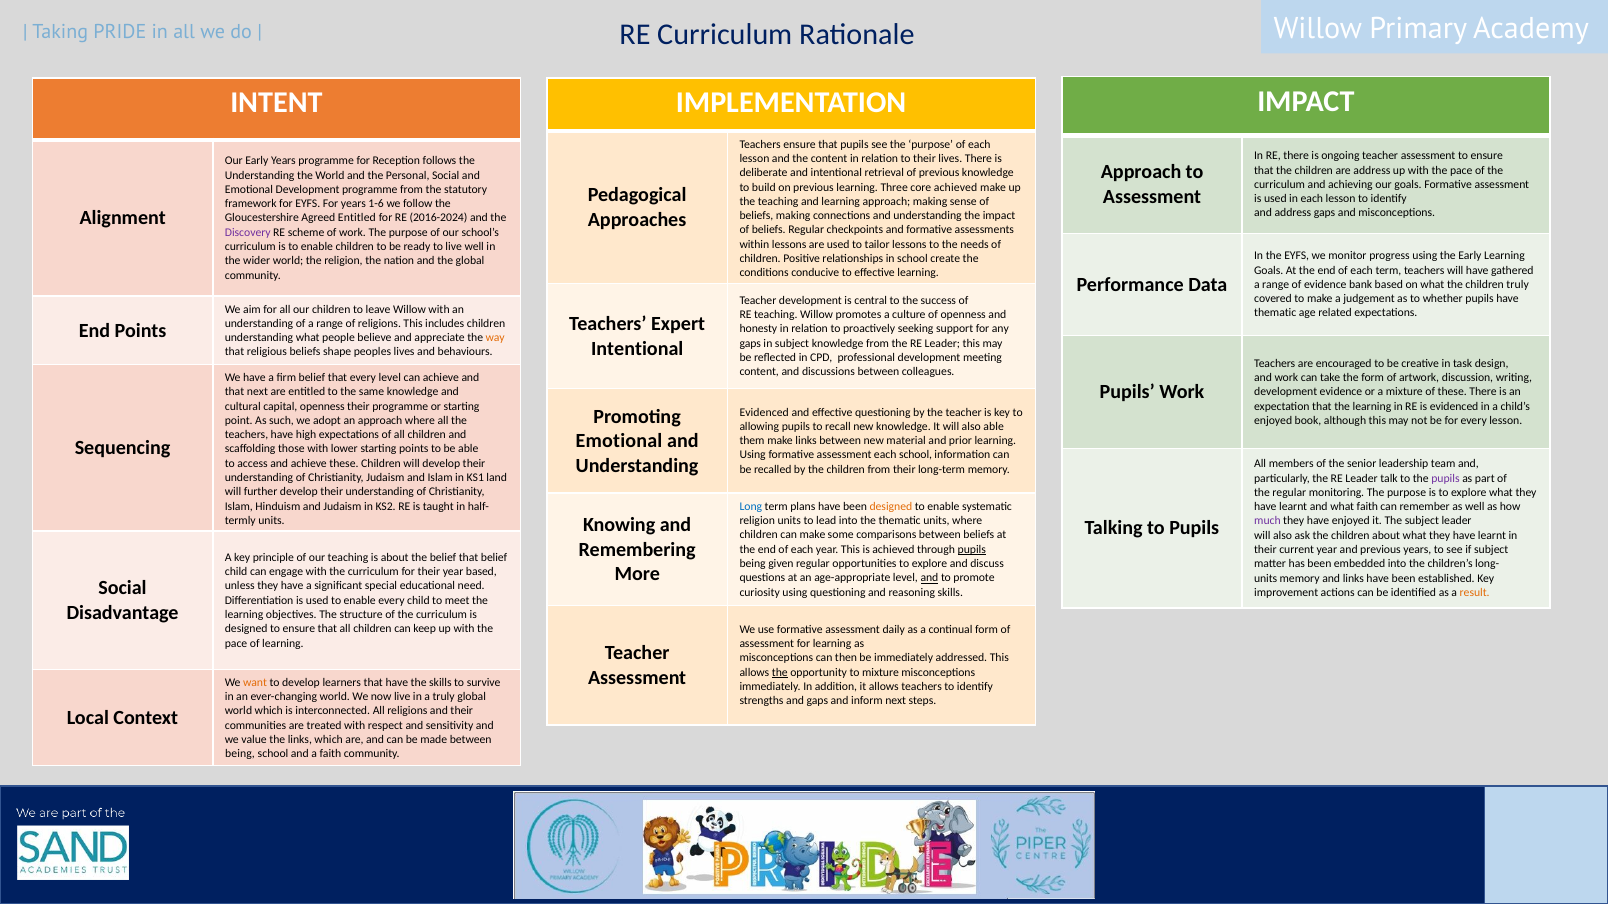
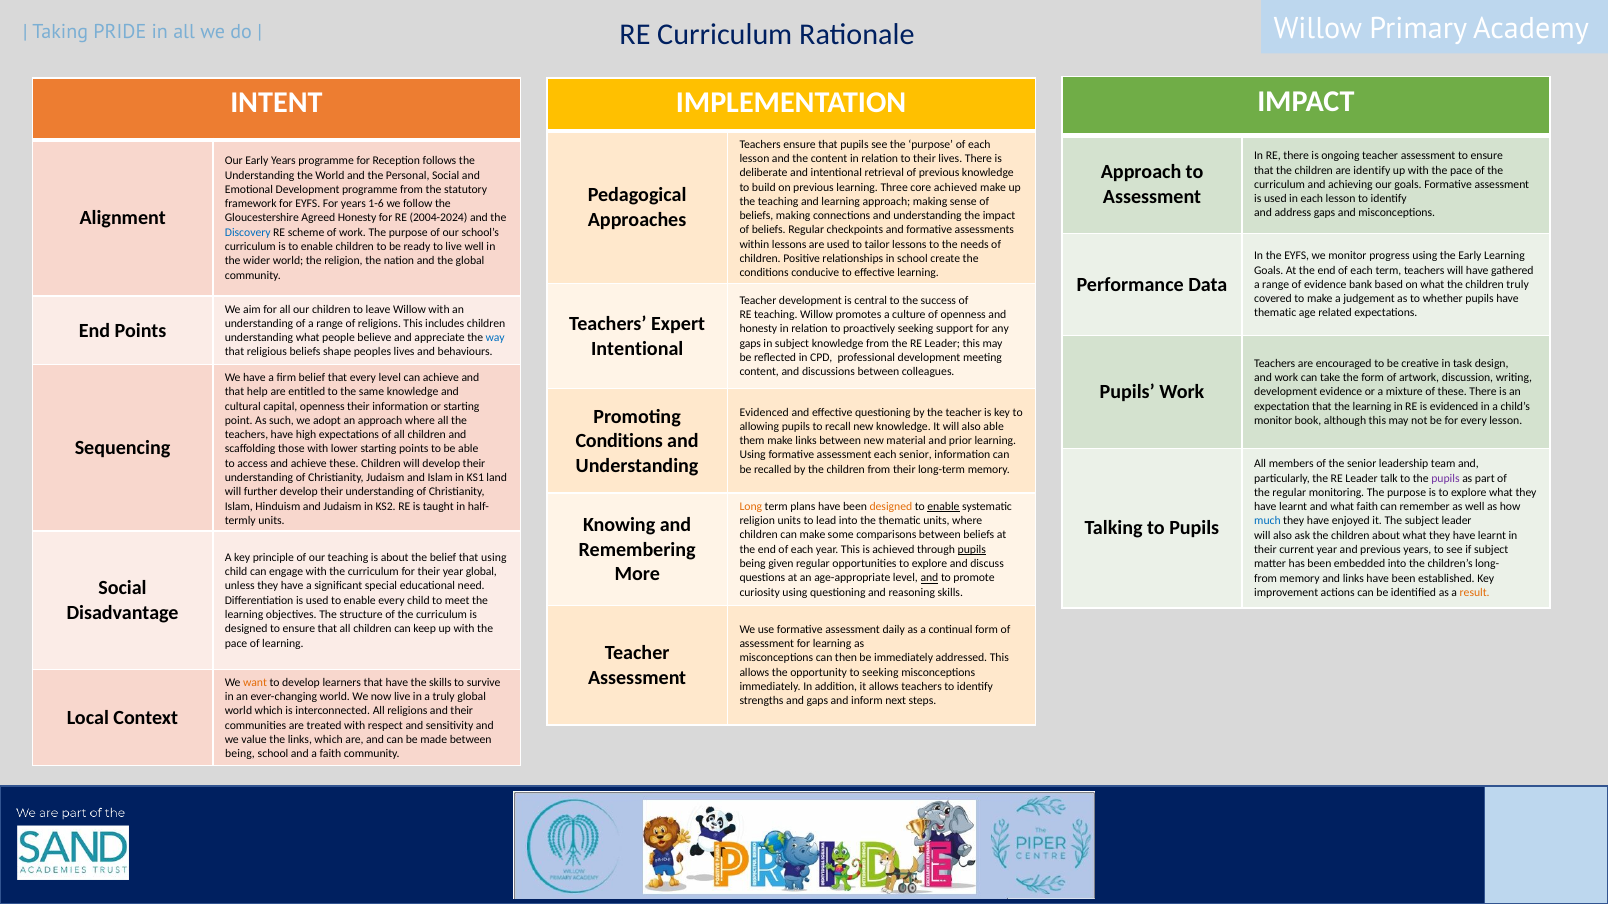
are address: address -> identify
Agreed Entitled: Entitled -> Honesty
2016-2024: 2016-2024 -> 2004-2024
Discovery colour: purple -> blue
way colour: orange -> blue
that next: next -> help
their programme: programme -> information
enjoyed at (1273, 421): enjoyed -> monitor
Emotional at (619, 441): Emotional -> Conditions
each school: school -> senior
Long colour: blue -> orange
enable at (943, 507) underline: none -> present
much colour: purple -> blue
that belief: belief -> using
year based: based -> global
units at (1266, 579): units -> from
the at (780, 673) underline: present -> none
to mixture: mixture -> seeking
